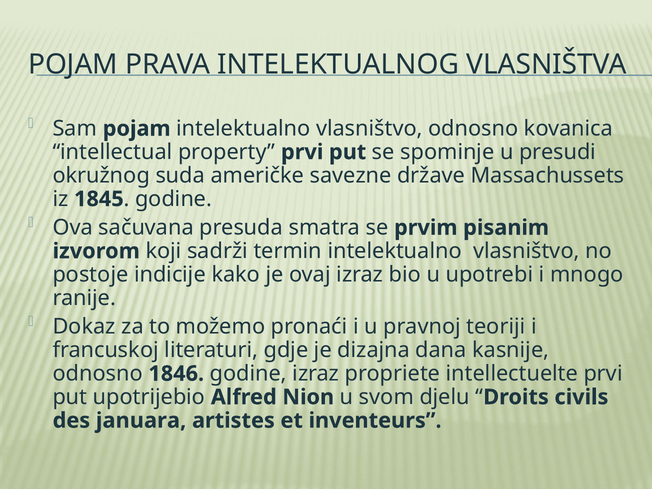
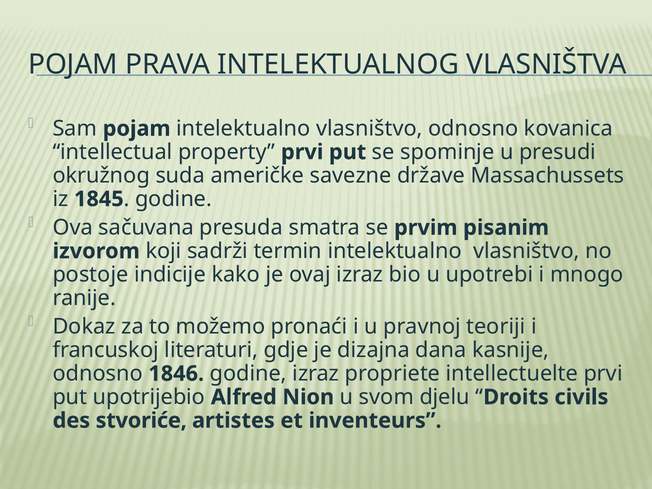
januara: januara -> stvoriće
